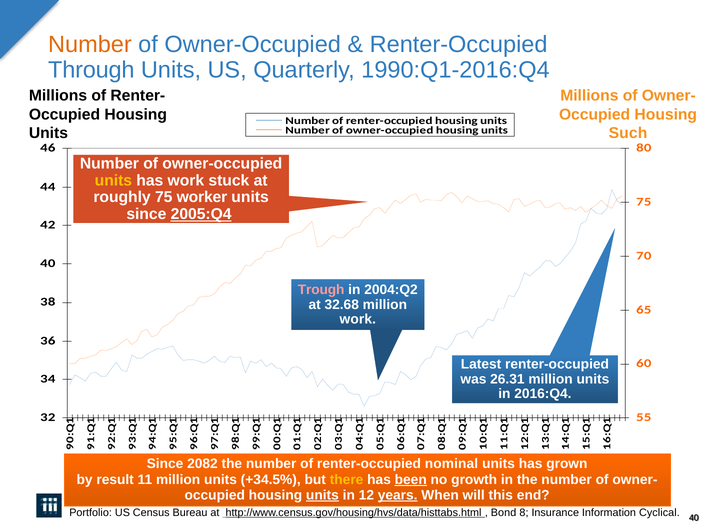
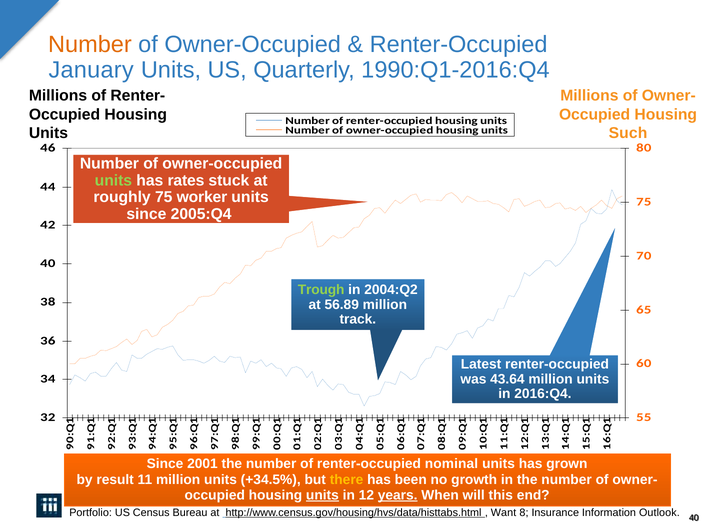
Through: Through -> January
units at (113, 181) colour: yellow -> light green
has work: work -> rates
2005:Q4 underline: present -> none
Trough colour: pink -> light green
32.68: 32.68 -> 56.89
work at (358, 320): work -> track
26.31: 26.31 -> 43.64
2082: 2082 -> 2001
been underline: present -> none
Bond: Bond -> Want
Cyclical: Cyclical -> Outlook
